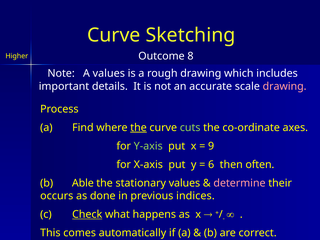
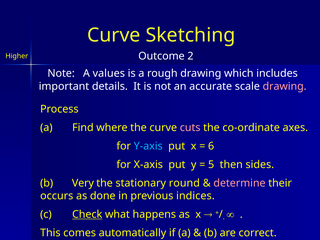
8: 8 -> 2
the at (139, 128) underline: present -> none
cuts colour: light green -> pink
Y-axis colour: light green -> light blue
9: 9 -> 6
6: 6 -> 5
often: often -> sides
Able: Able -> Very
stationary values: values -> round
